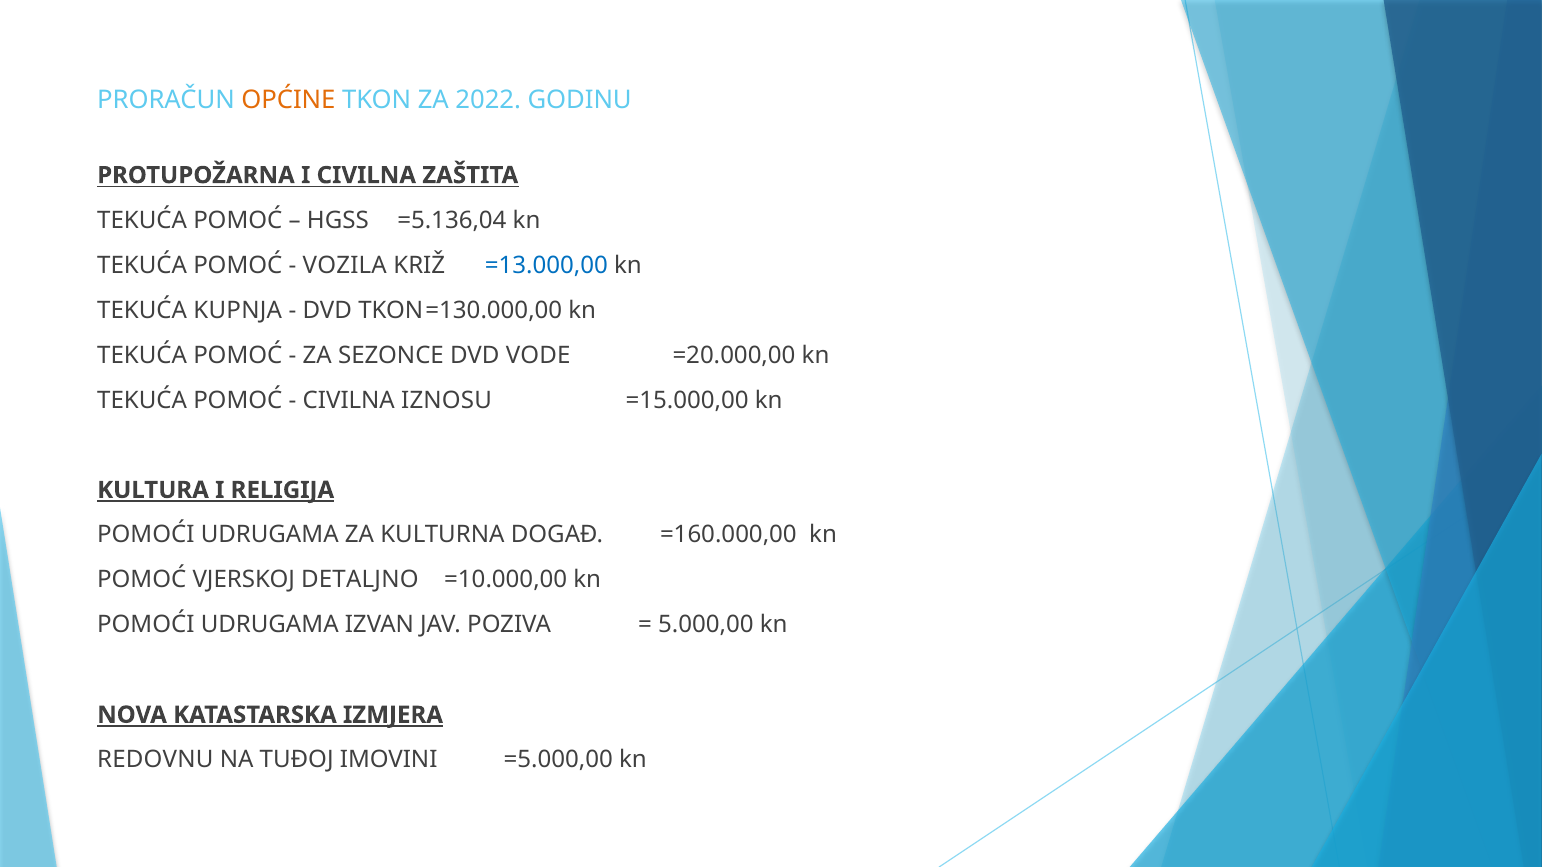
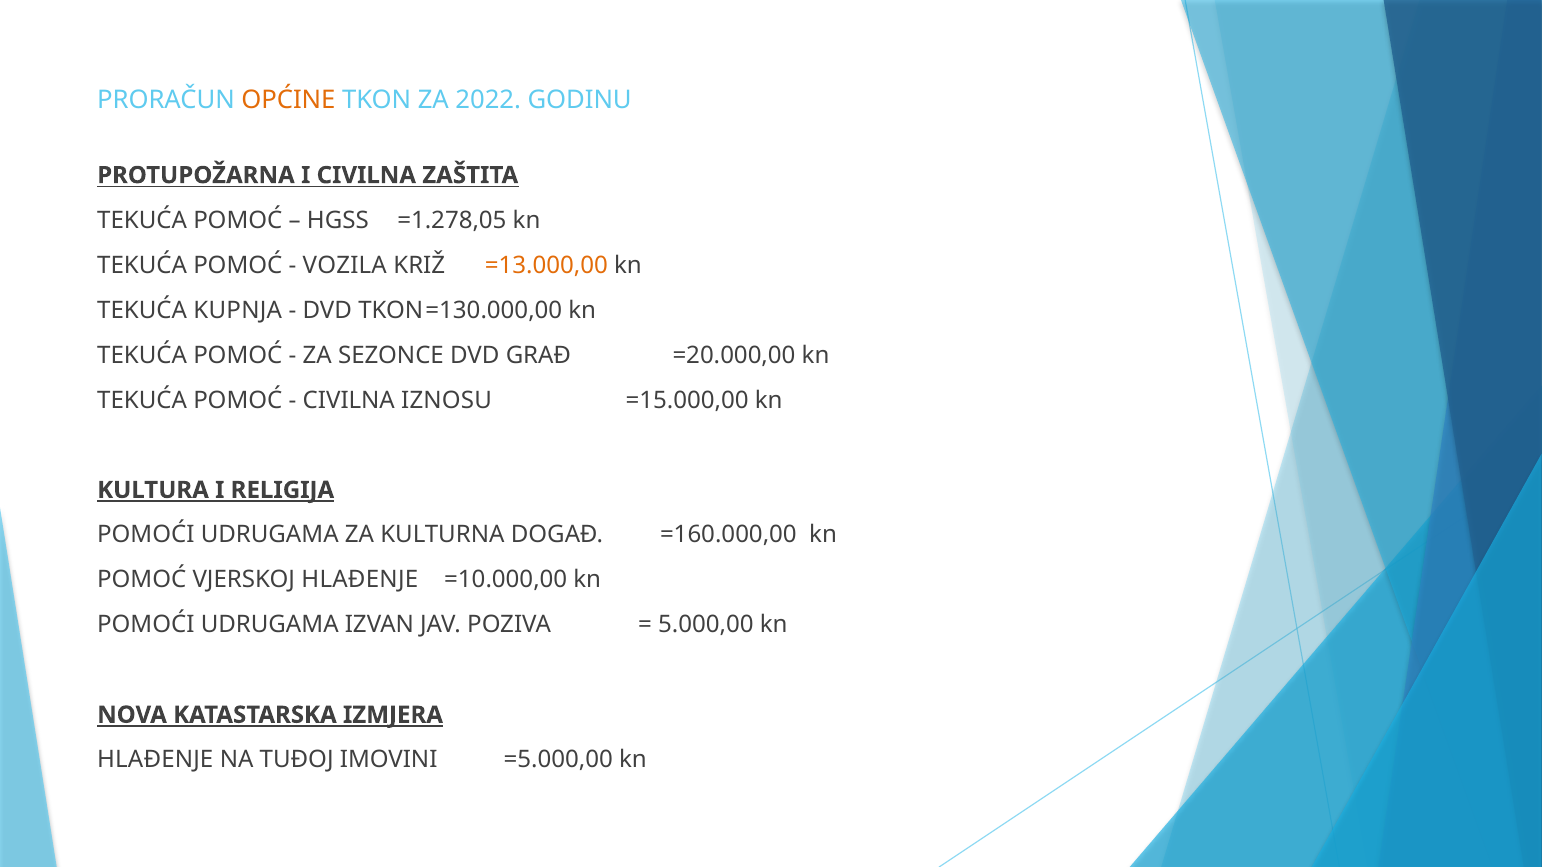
=5.136,04: =5.136,04 -> =1.278,05
=13.000,00 colour: blue -> orange
VODE: VODE -> GRAĐ
VJERSKOJ DETALJNO: DETALJNO -> HLAĐENJE
REDOVNU at (155, 760): REDOVNU -> HLAĐENJE
